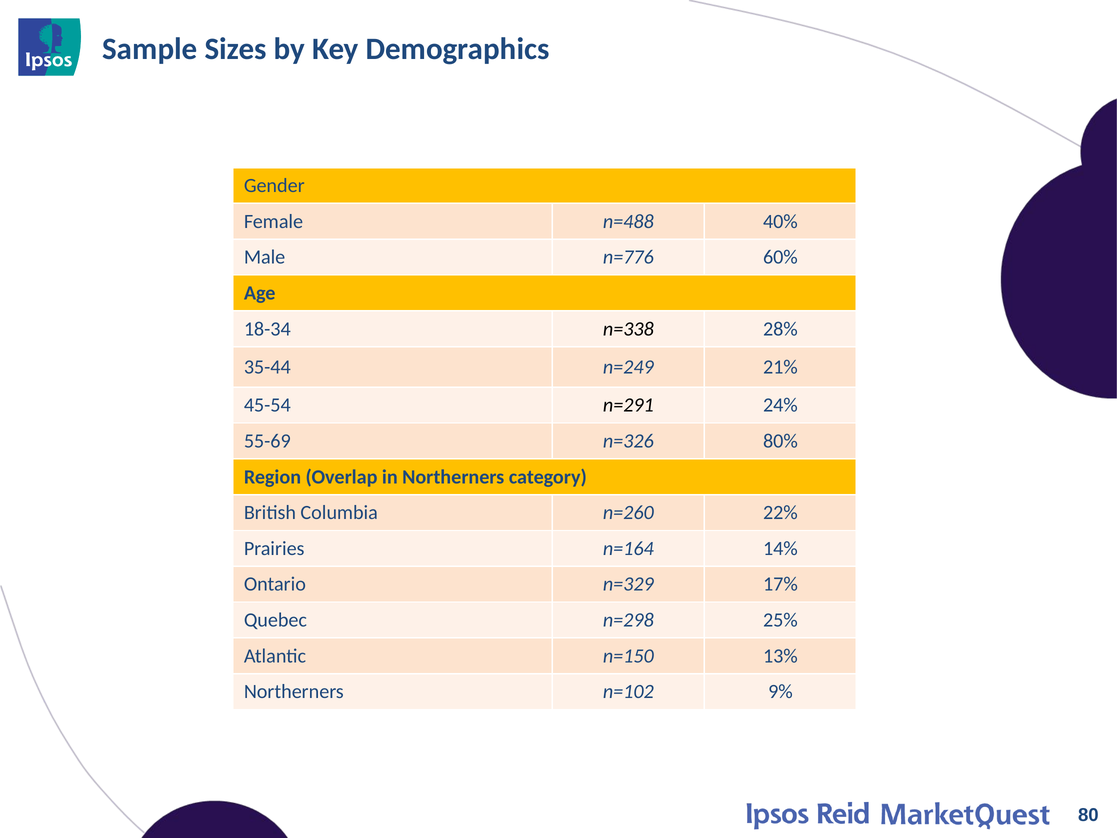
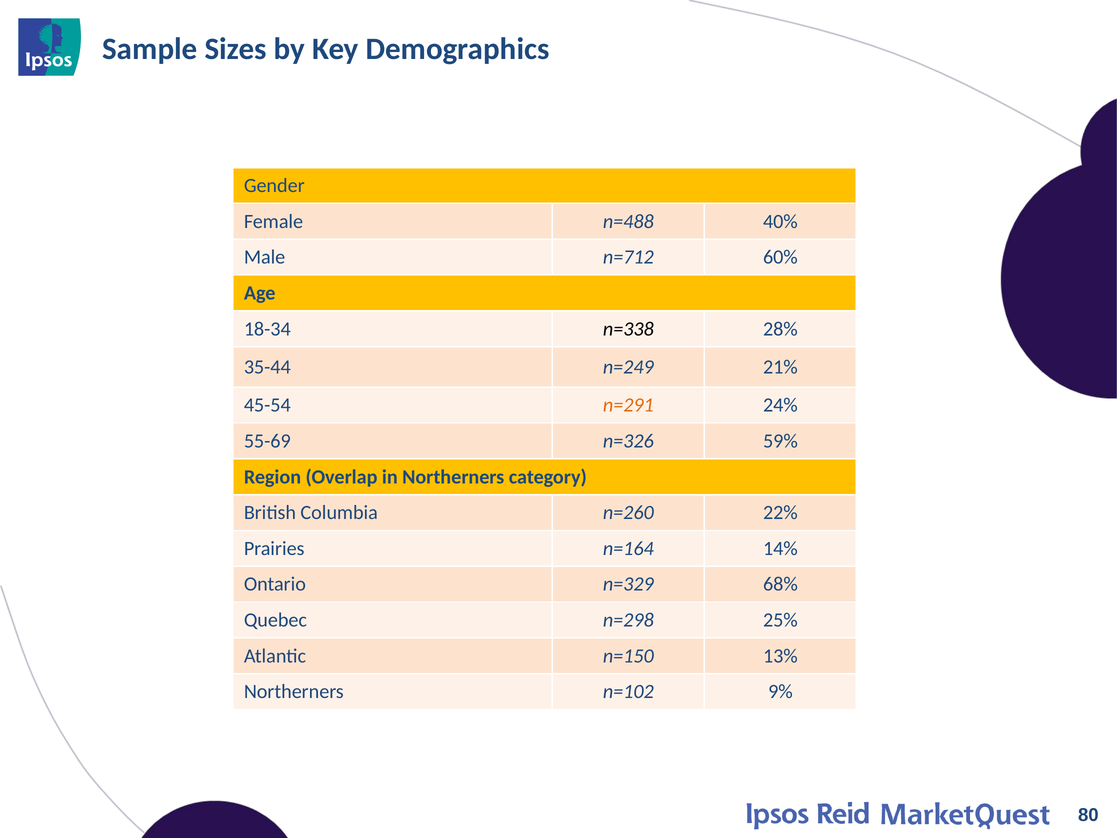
n=776: n=776 -> n=712
n=291 colour: black -> orange
80%: 80% -> 59%
17%: 17% -> 68%
